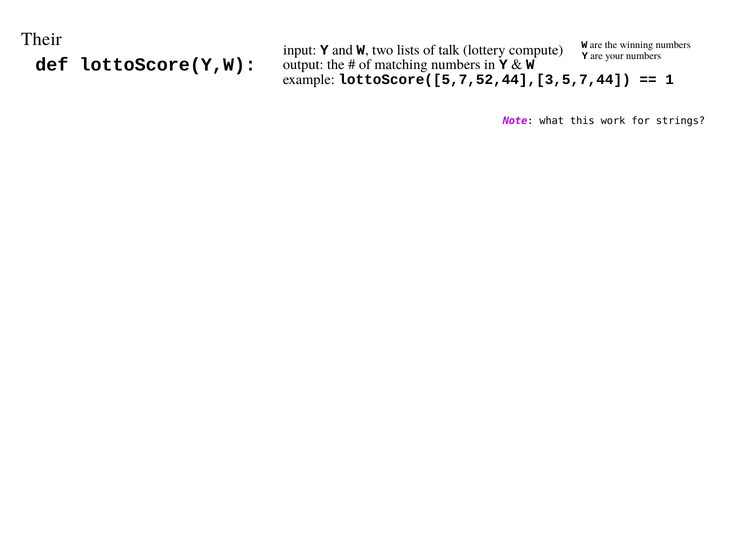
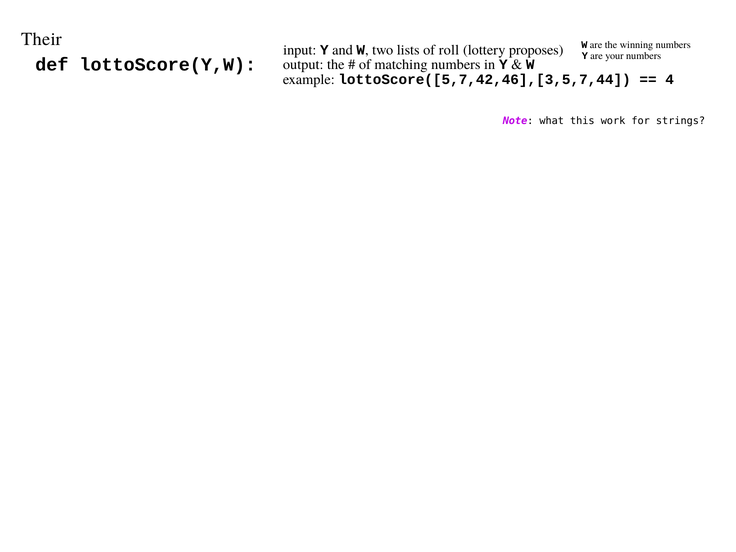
talk: talk -> roll
compute: compute -> proposes
lottoScore([5,7,52,44],[3,5,7,44: lottoScore([5,7,52,44],[3,5,7,44 -> lottoScore([5,7,42,46],[3,5,7,44
1: 1 -> 4
